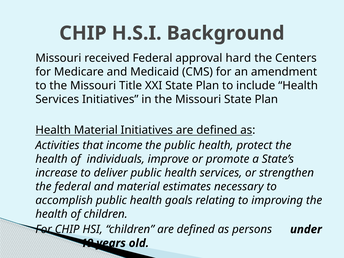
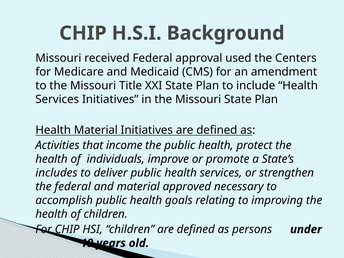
hard: hard -> used
increase: increase -> includes
estimates: estimates -> approved
